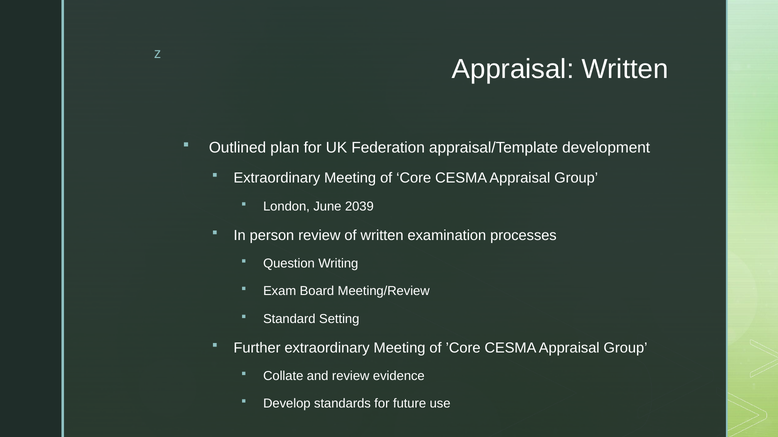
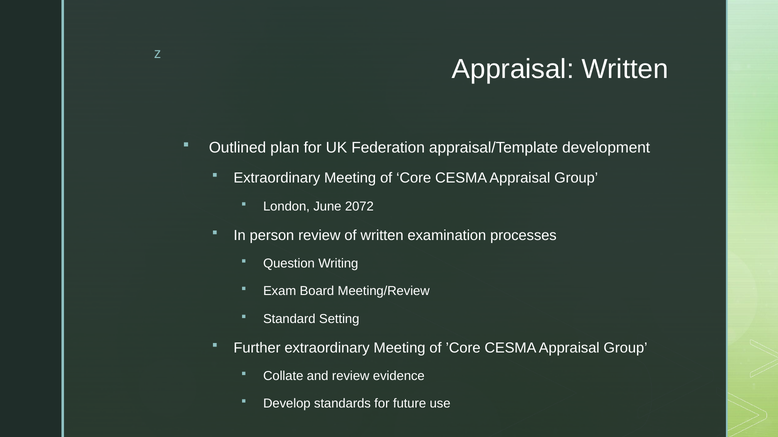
2039: 2039 -> 2072
